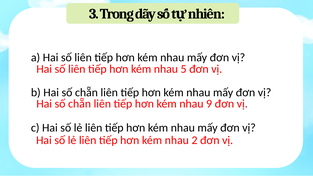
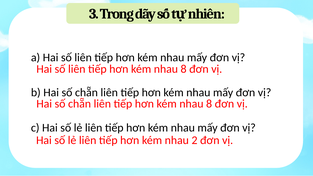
5 at (184, 69): 5 -> 8
9 at (209, 104): 9 -> 8
